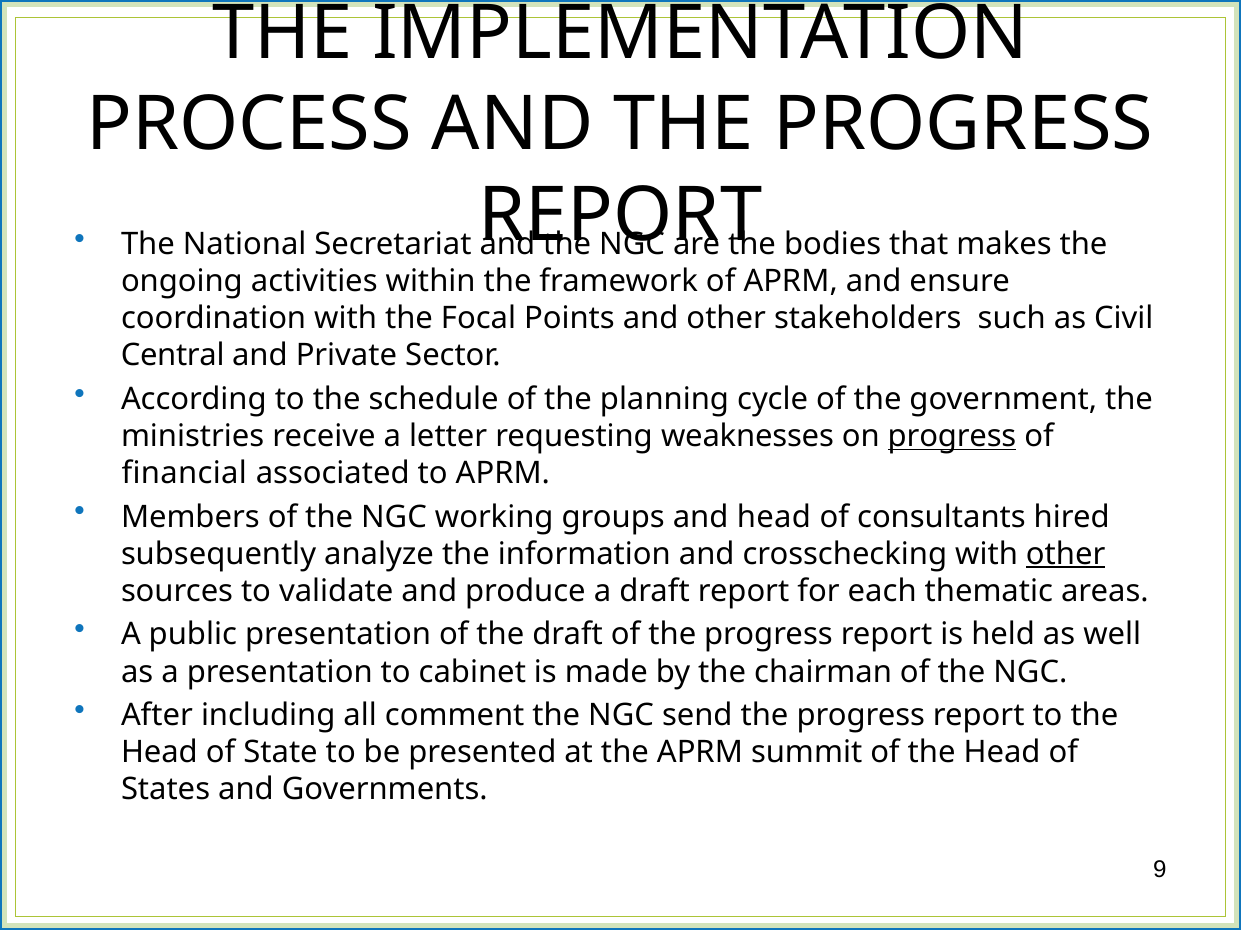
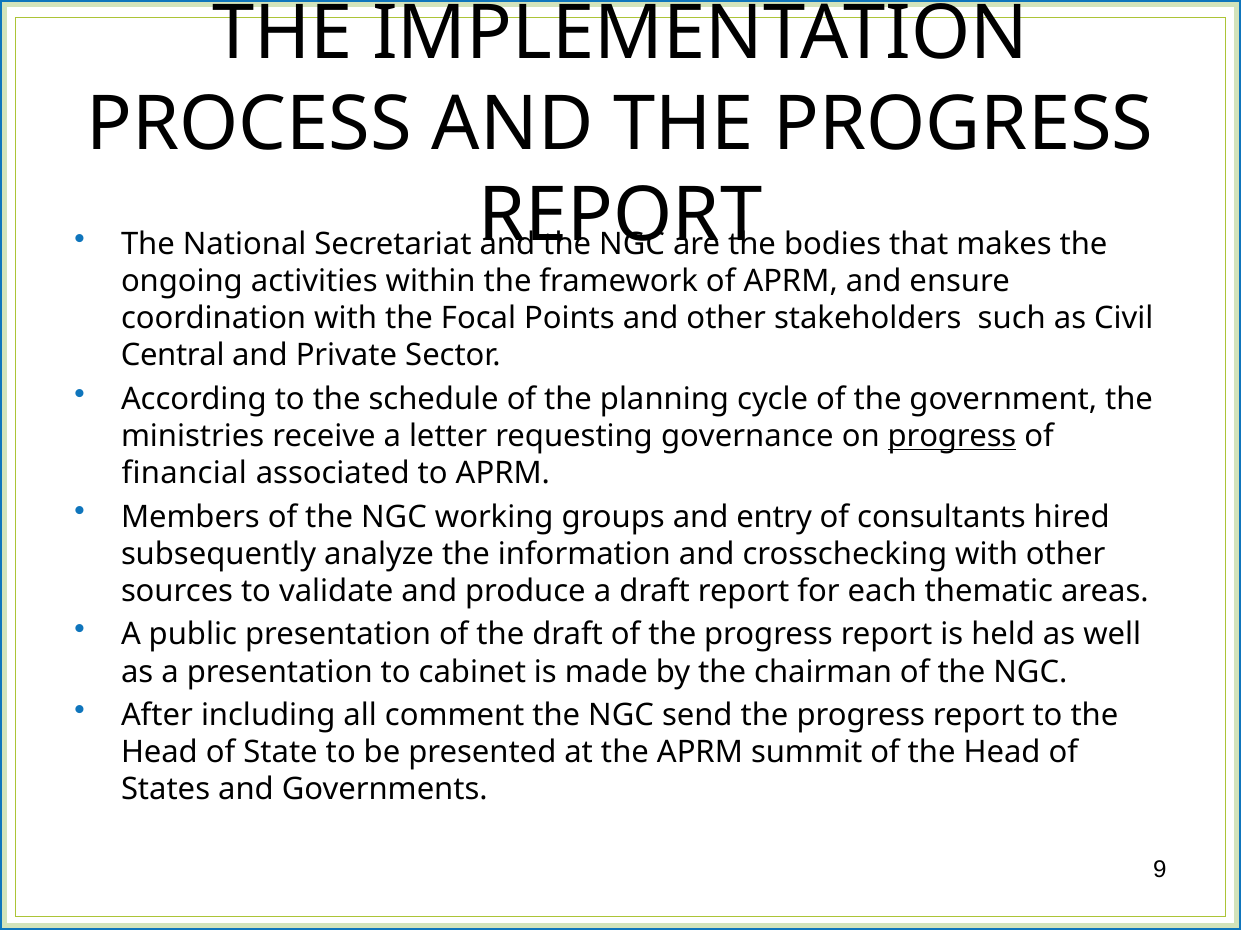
weaknesses: weaknesses -> governance
and head: head -> entry
other at (1066, 554) underline: present -> none
